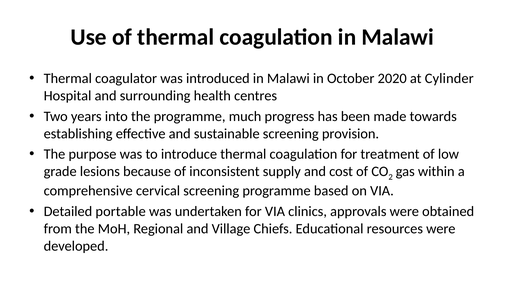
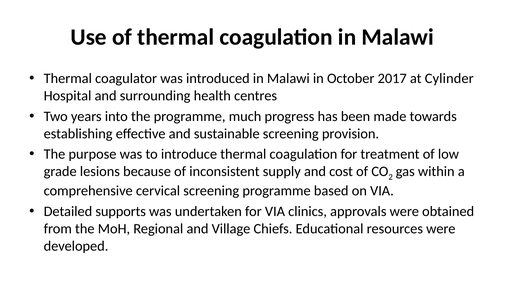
2020: 2020 -> 2017
portable: portable -> supports
